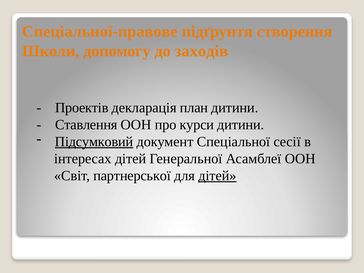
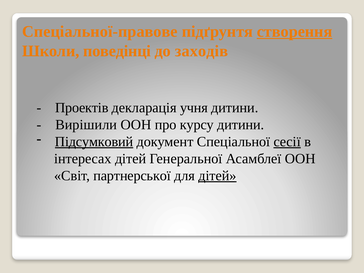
створення underline: none -> present
допомогу: допомогу -> поведінці
план: план -> учня
Ставлення: Ставлення -> Вирішили
курси: курси -> курсу
сесії underline: none -> present
